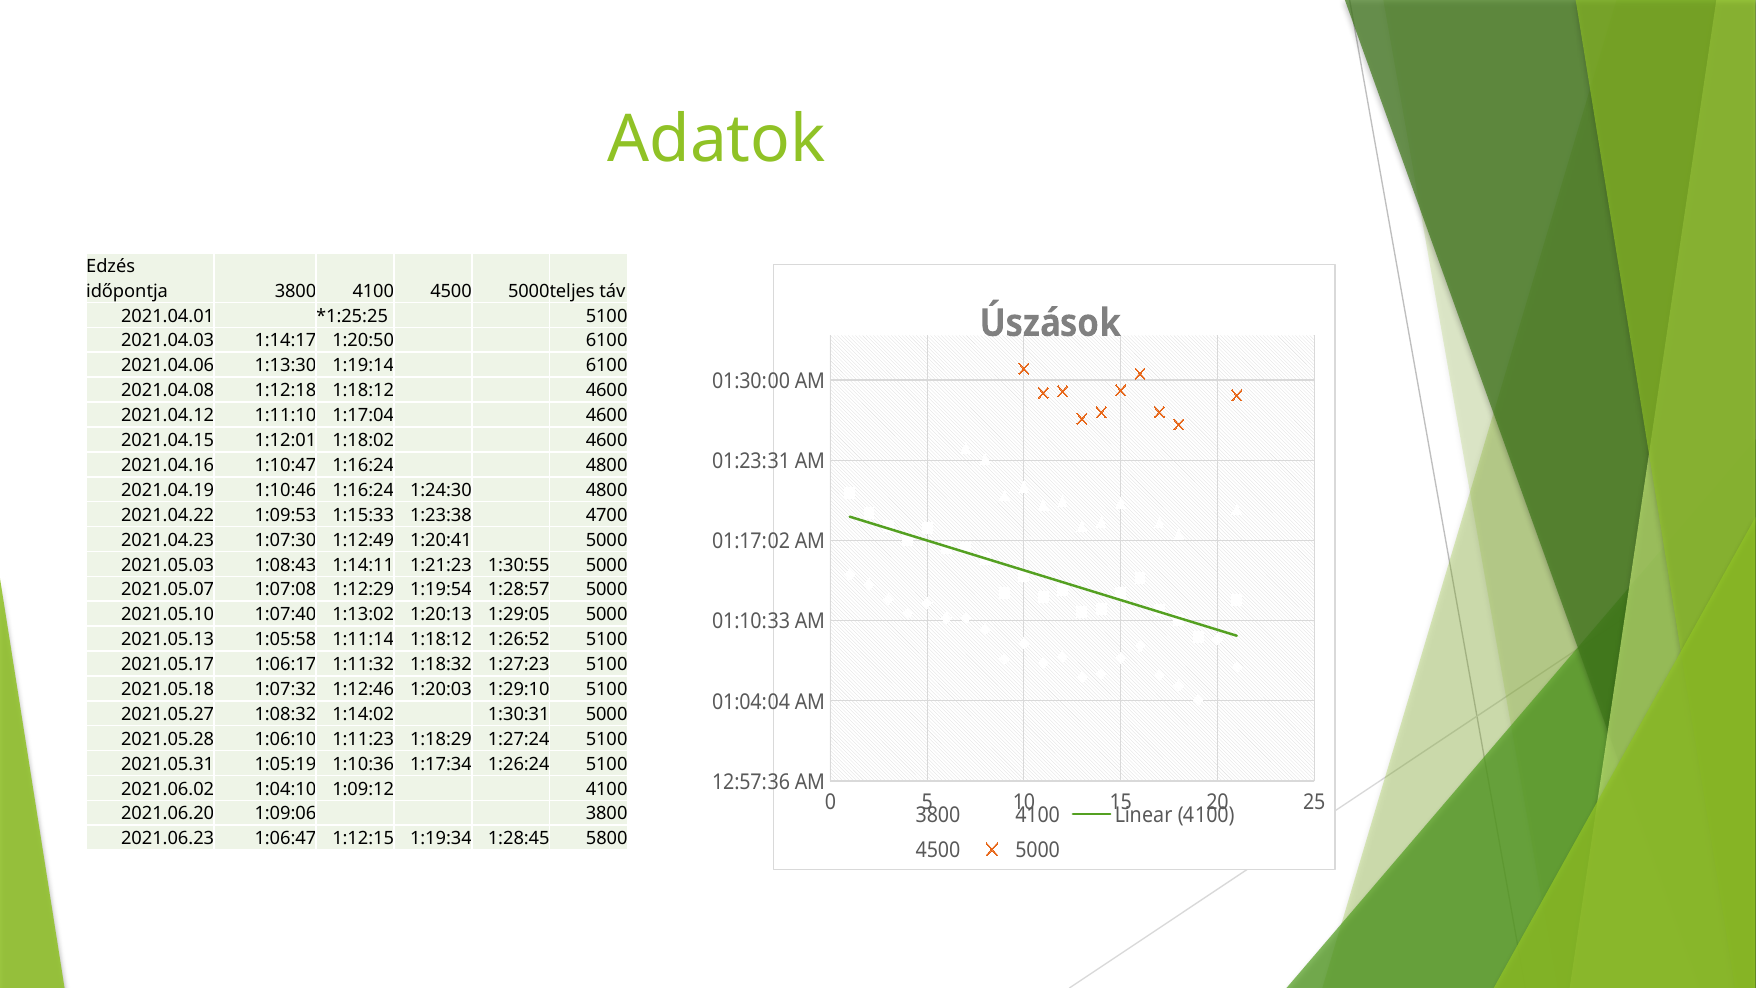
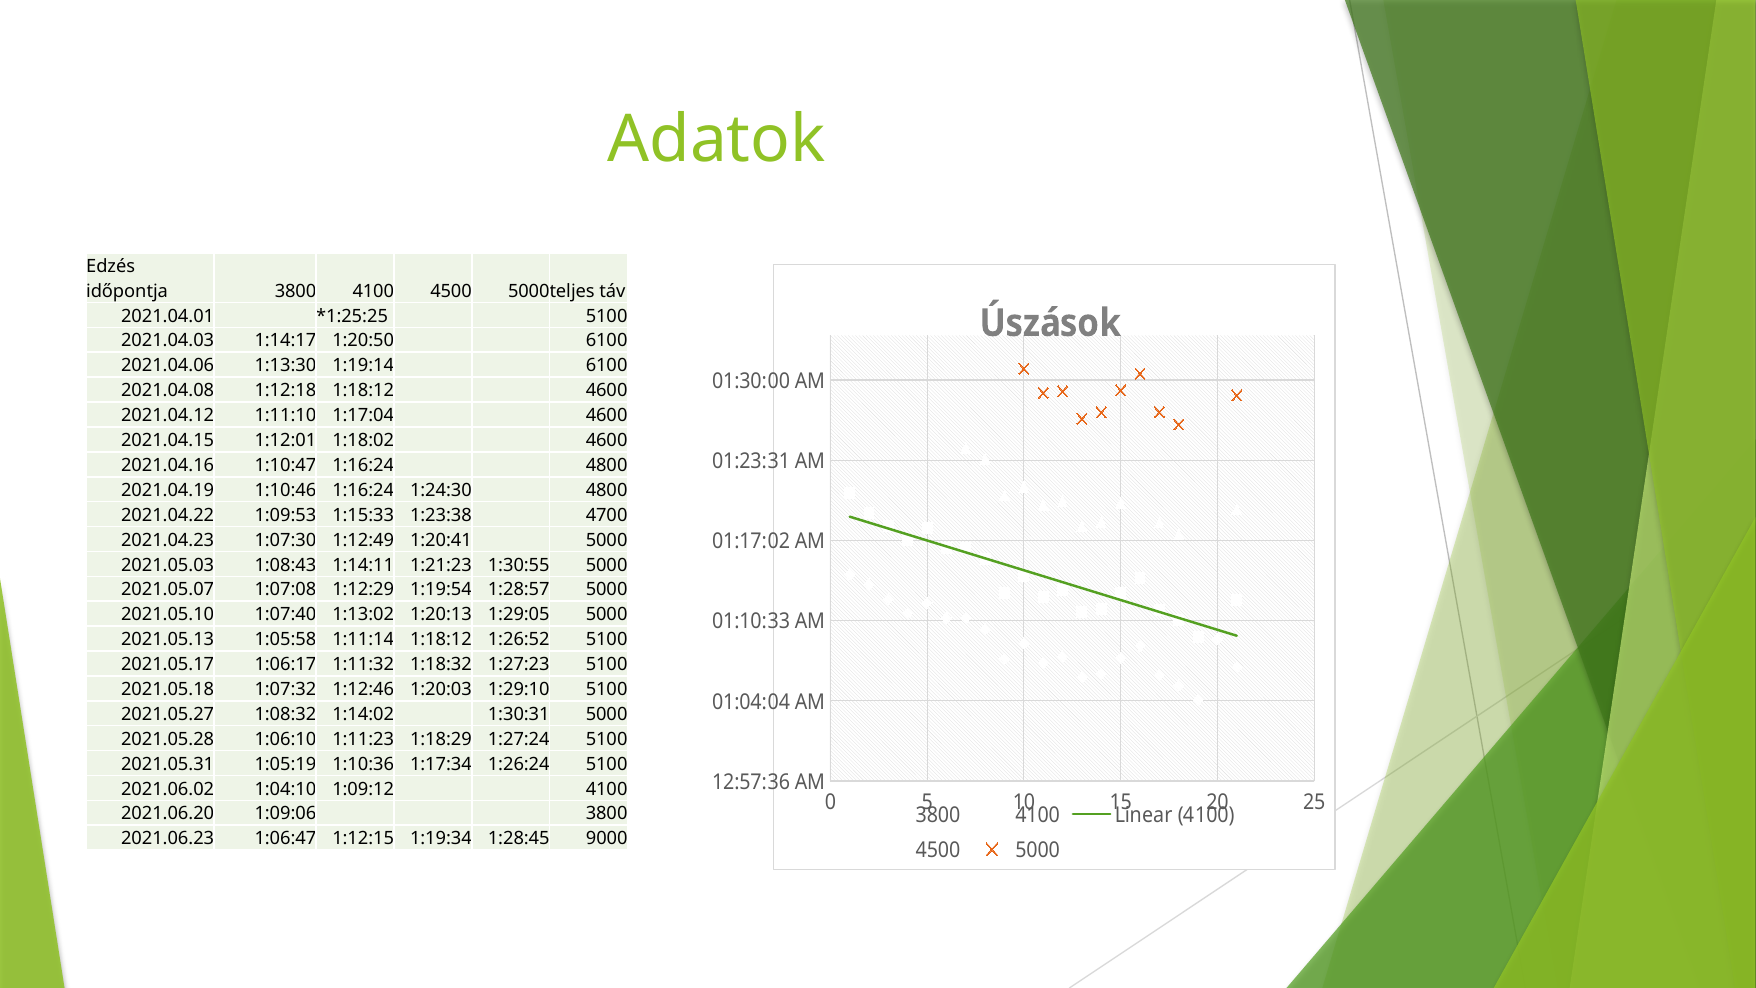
5800: 5800 -> 9000
